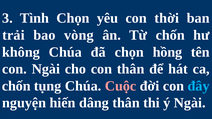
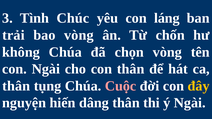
Tình Chọn: Chọn -> Chúc
thời: thời -> láng
chọn hồng: hồng -> vòng
chốn at (16, 86): chốn -> thân
đây colour: light blue -> yellow
